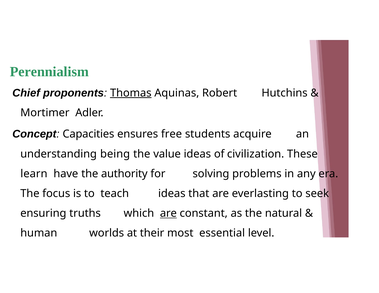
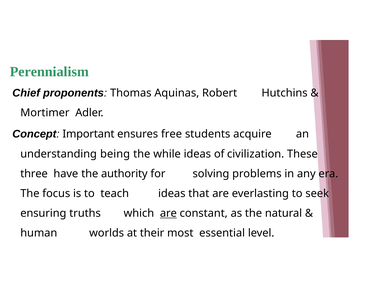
Thomas underline: present -> none
Capacities: Capacities -> Important
value: value -> while
learn: learn -> three
